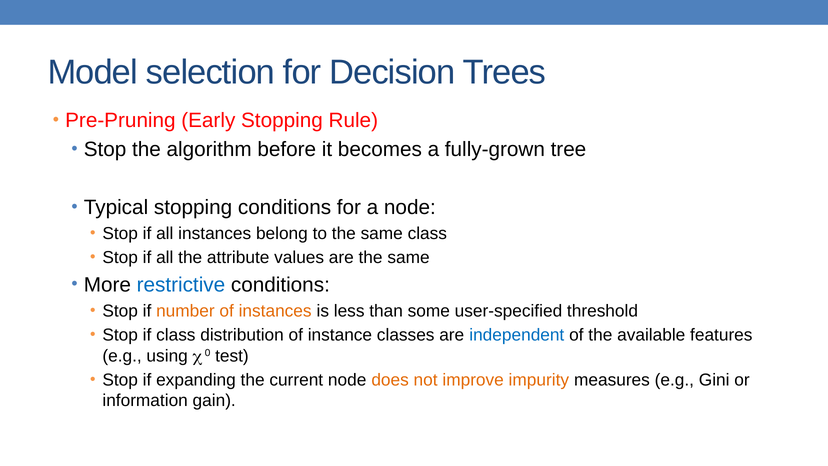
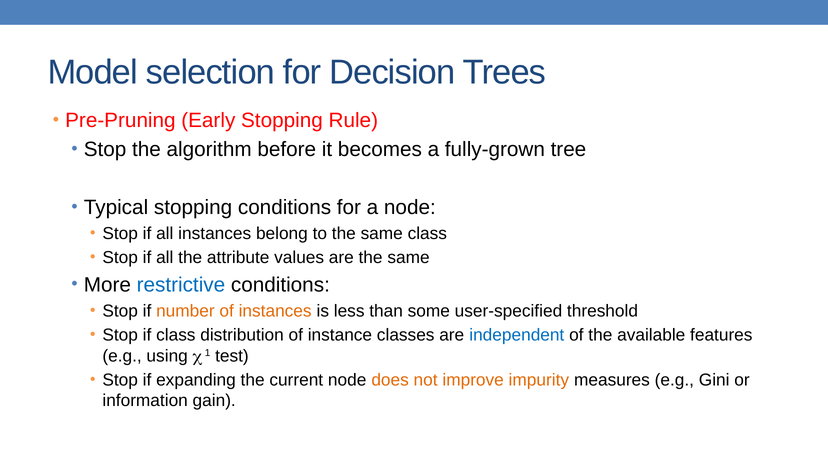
0: 0 -> 1
